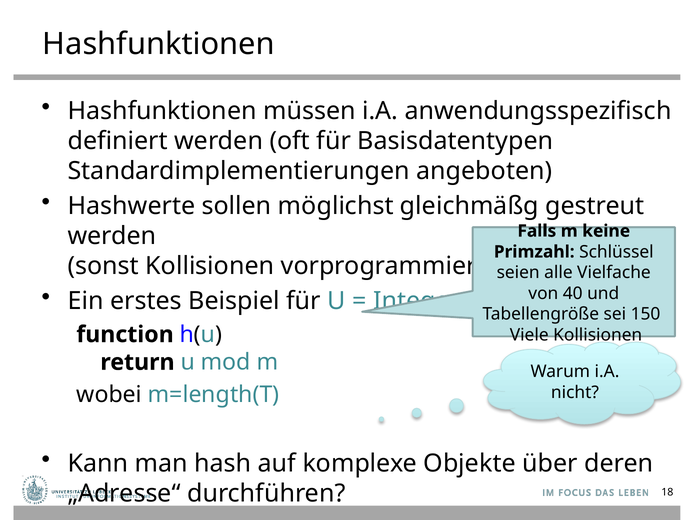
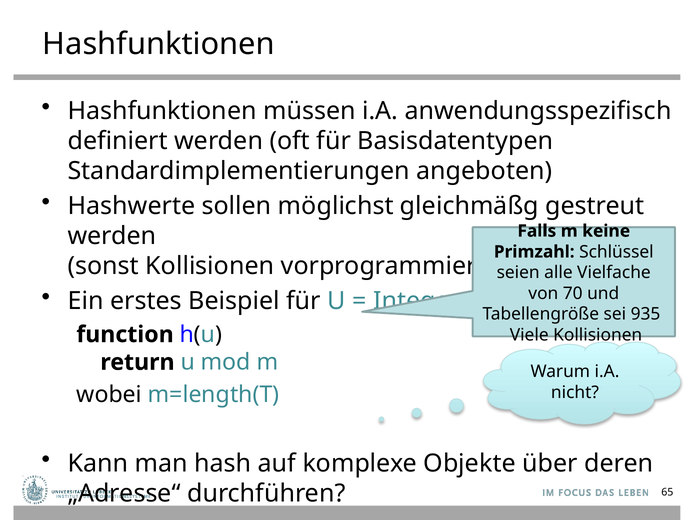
40: 40 -> 70
150: 150 -> 935
18: 18 -> 65
